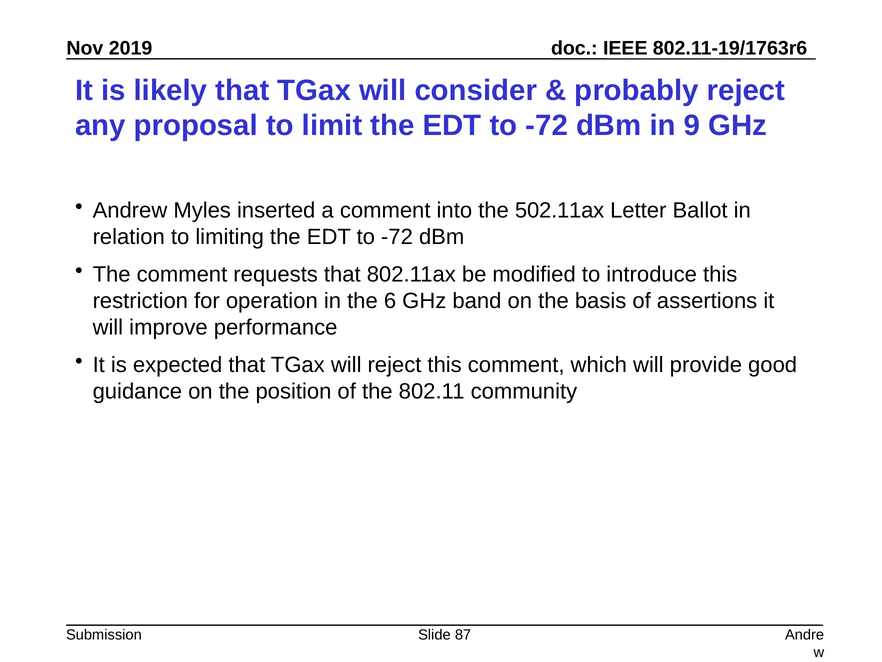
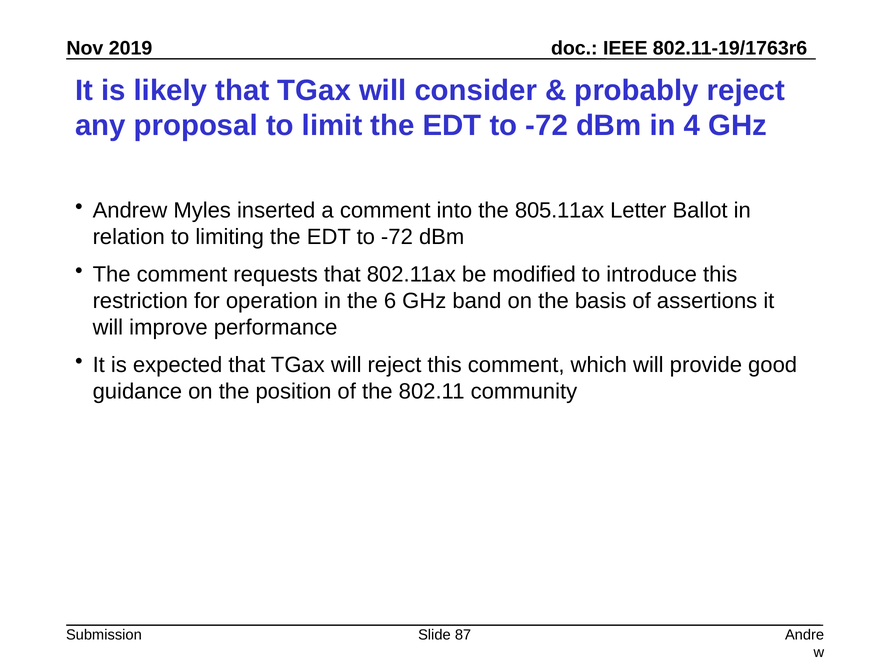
9: 9 -> 4
502.11ax: 502.11ax -> 805.11ax
